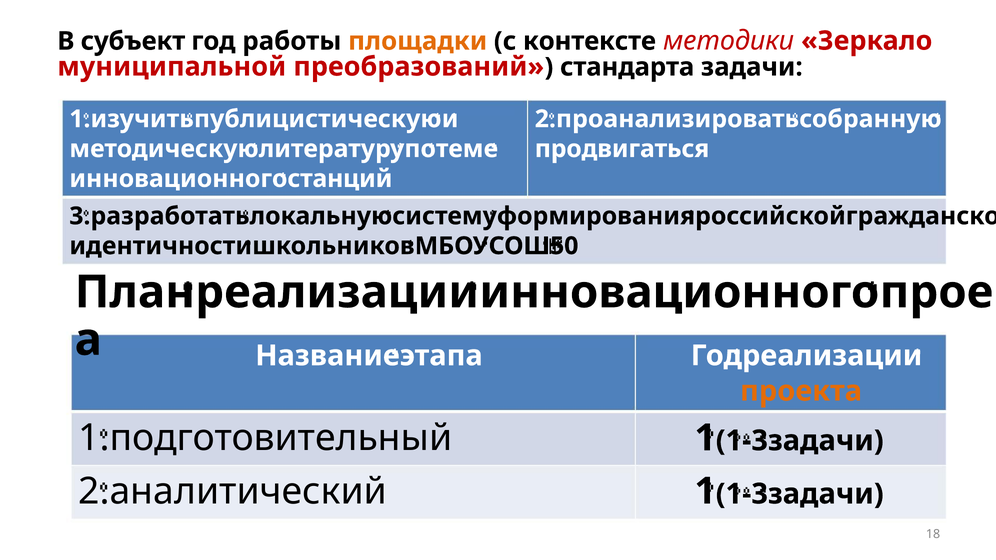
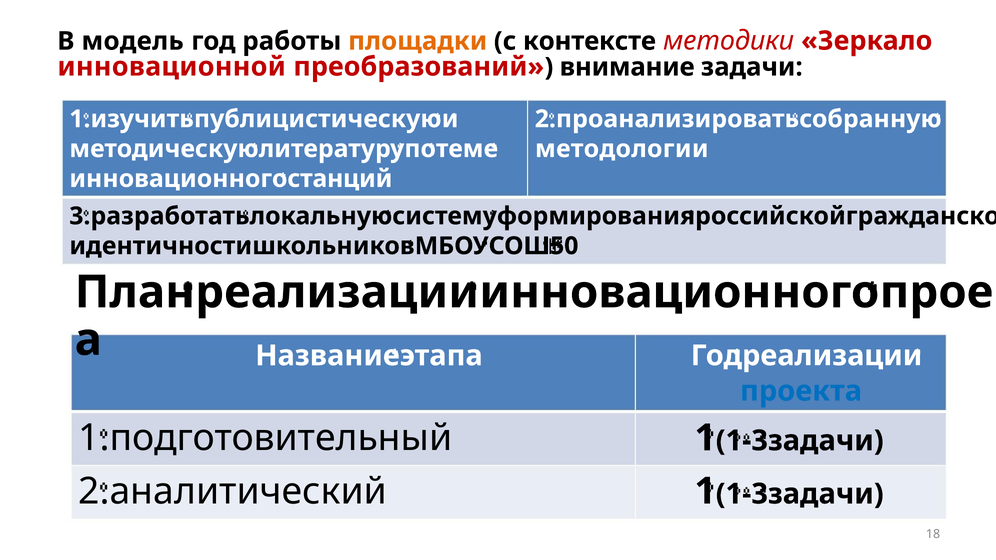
субъект: субъект -> модель
муниципальной: муниципальной -> инновационной
стандарта: стандарта -> внимание
продвигаться: продвигаться -> методологии
проекта colour: orange -> blue
